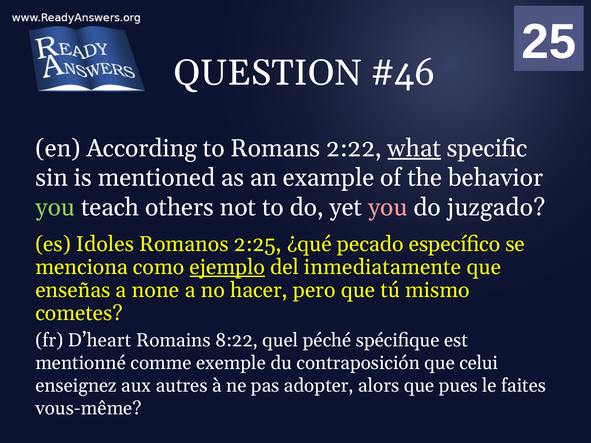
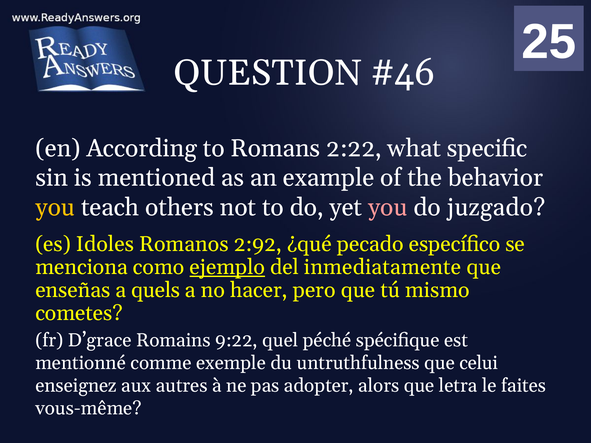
what underline: present -> none
you at (55, 207) colour: light green -> yellow
2:25: 2:25 -> 2:92
none: none -> quels
D’heart: D’heart -> D’grace
8:22: 8:22 -> 9:22
contraposición: contraposición -> untruthfulness
pues: pues -> letra
